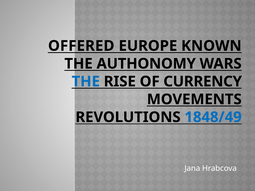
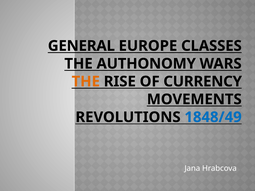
OFFERED: OFFERED -> GENERAL
KNOWN: KNOWN -> CLASSES
THE at (86, 82) colour: blue -> orange
